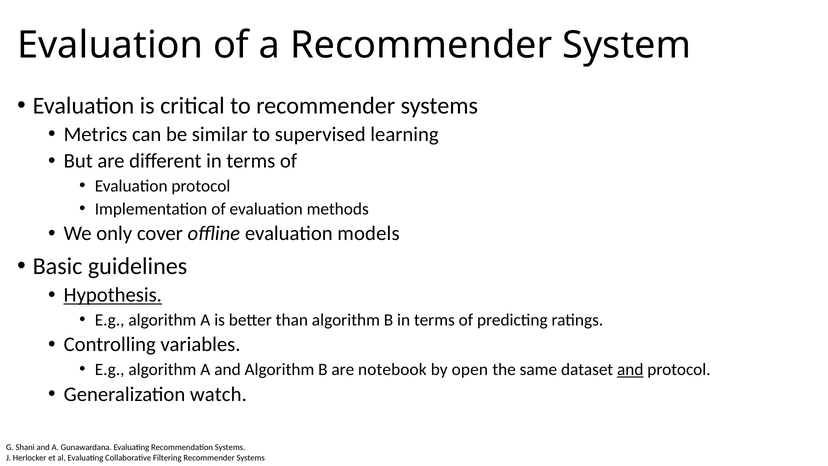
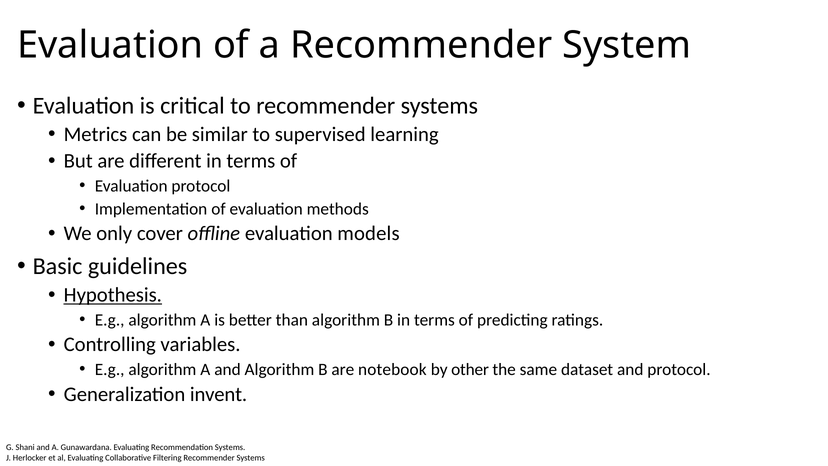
open: open -> other
and at (630, 369) underline: present -> none
watch: watch -> invent
